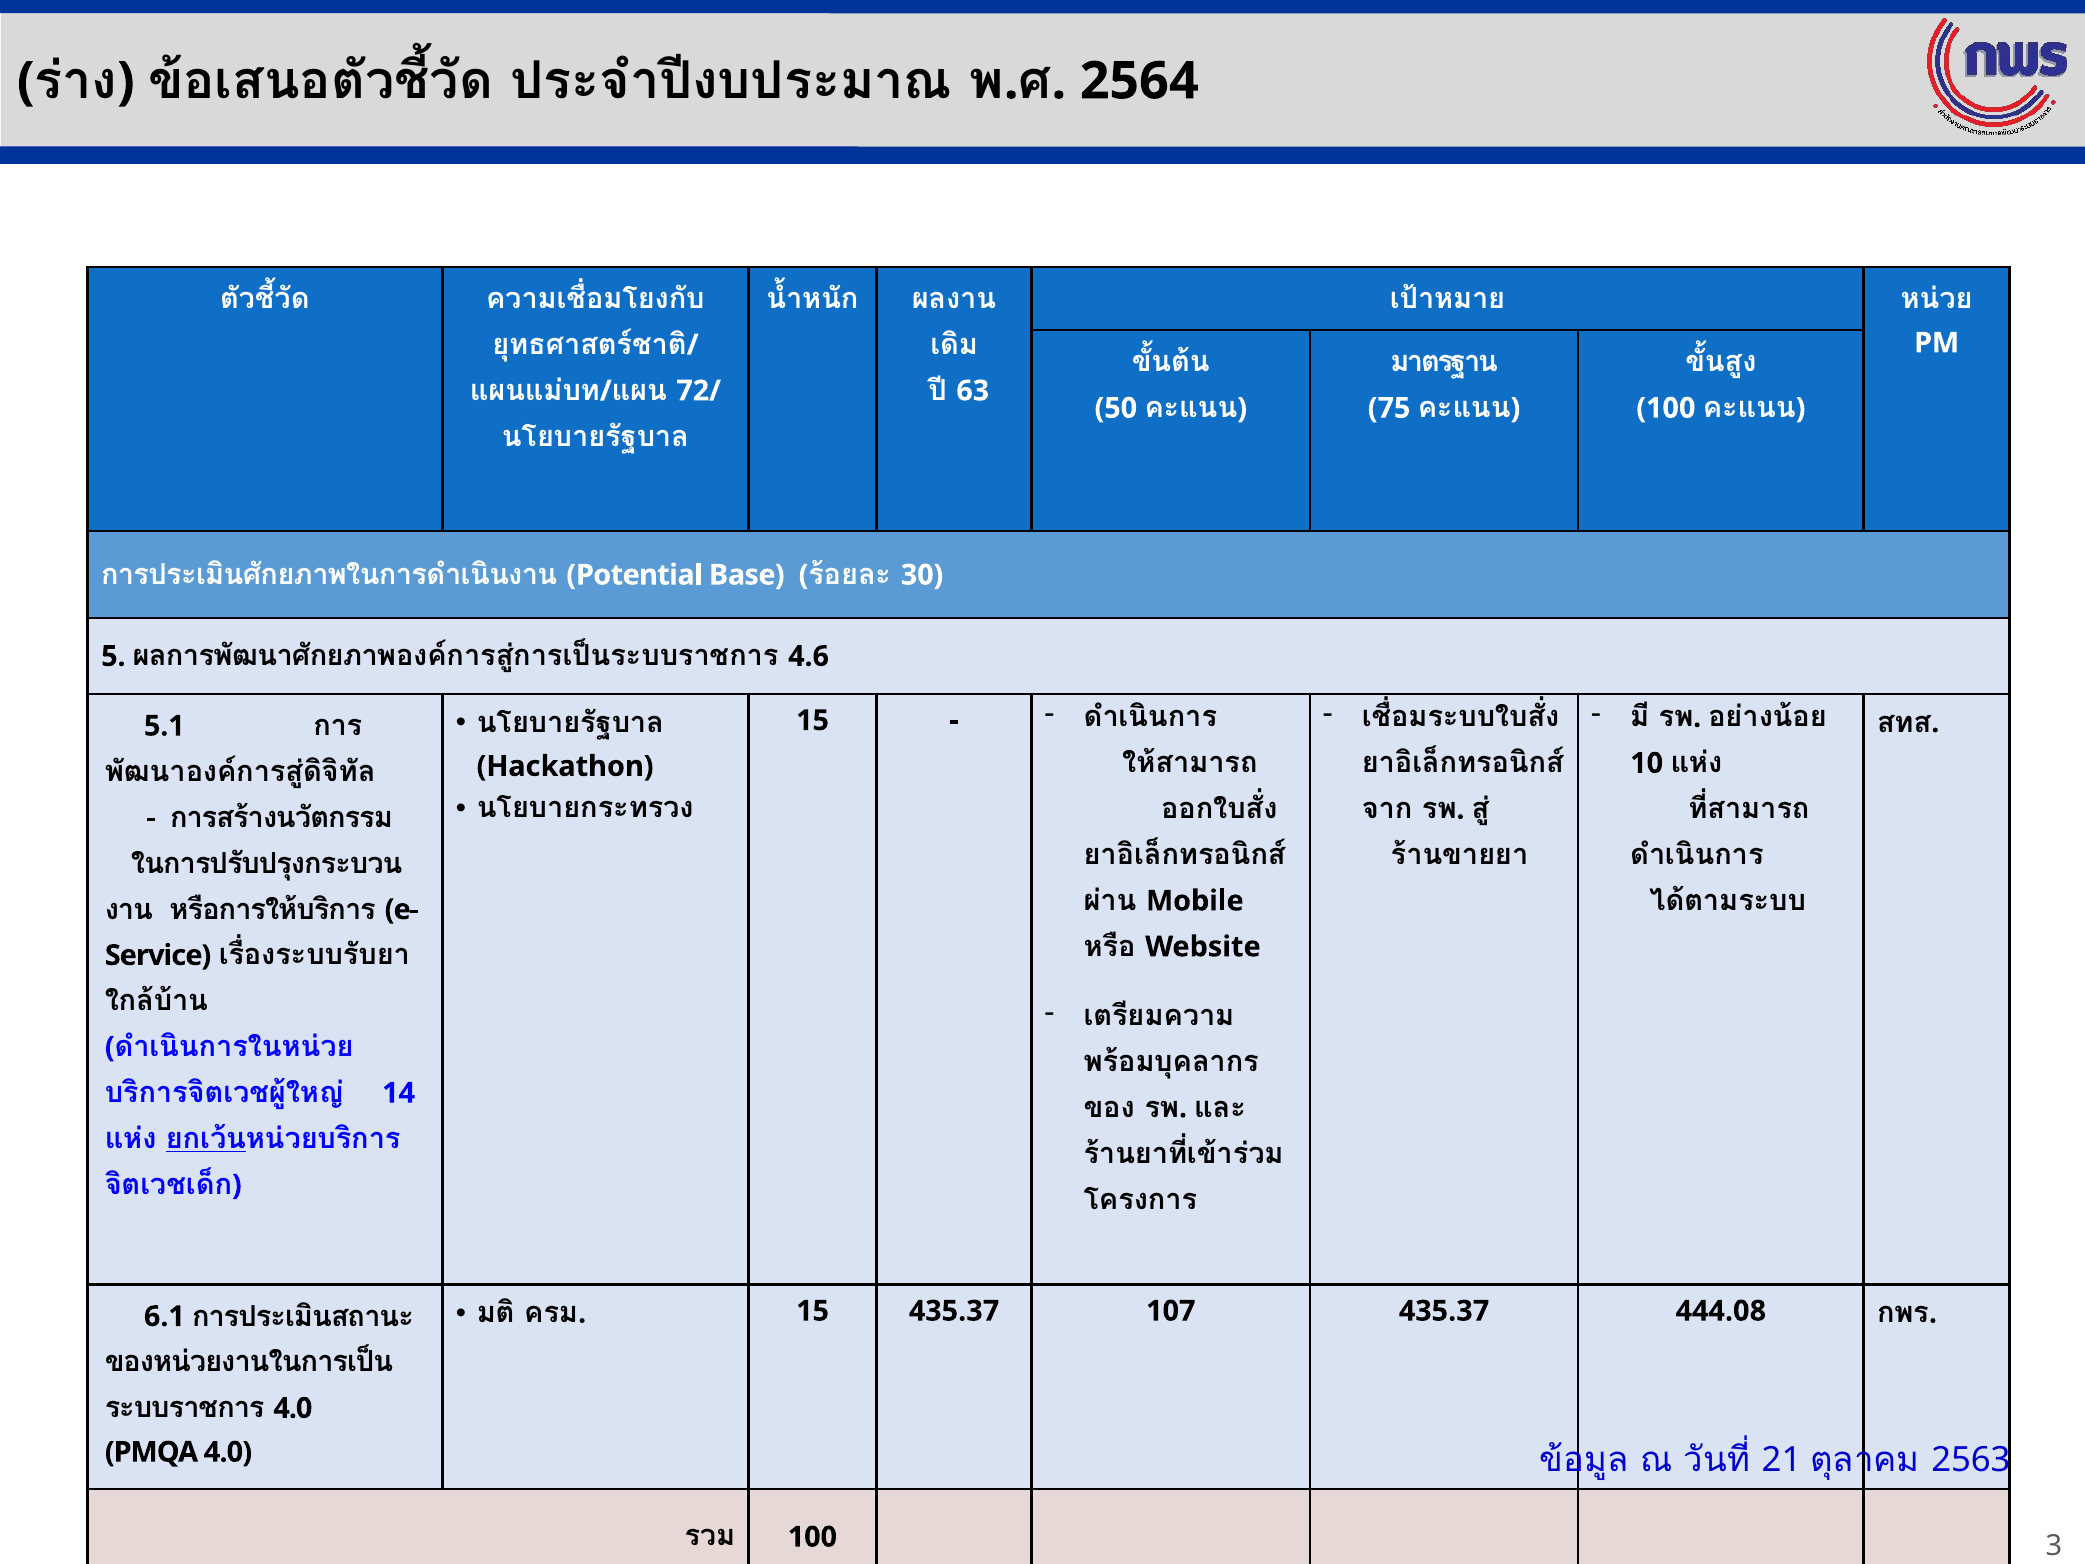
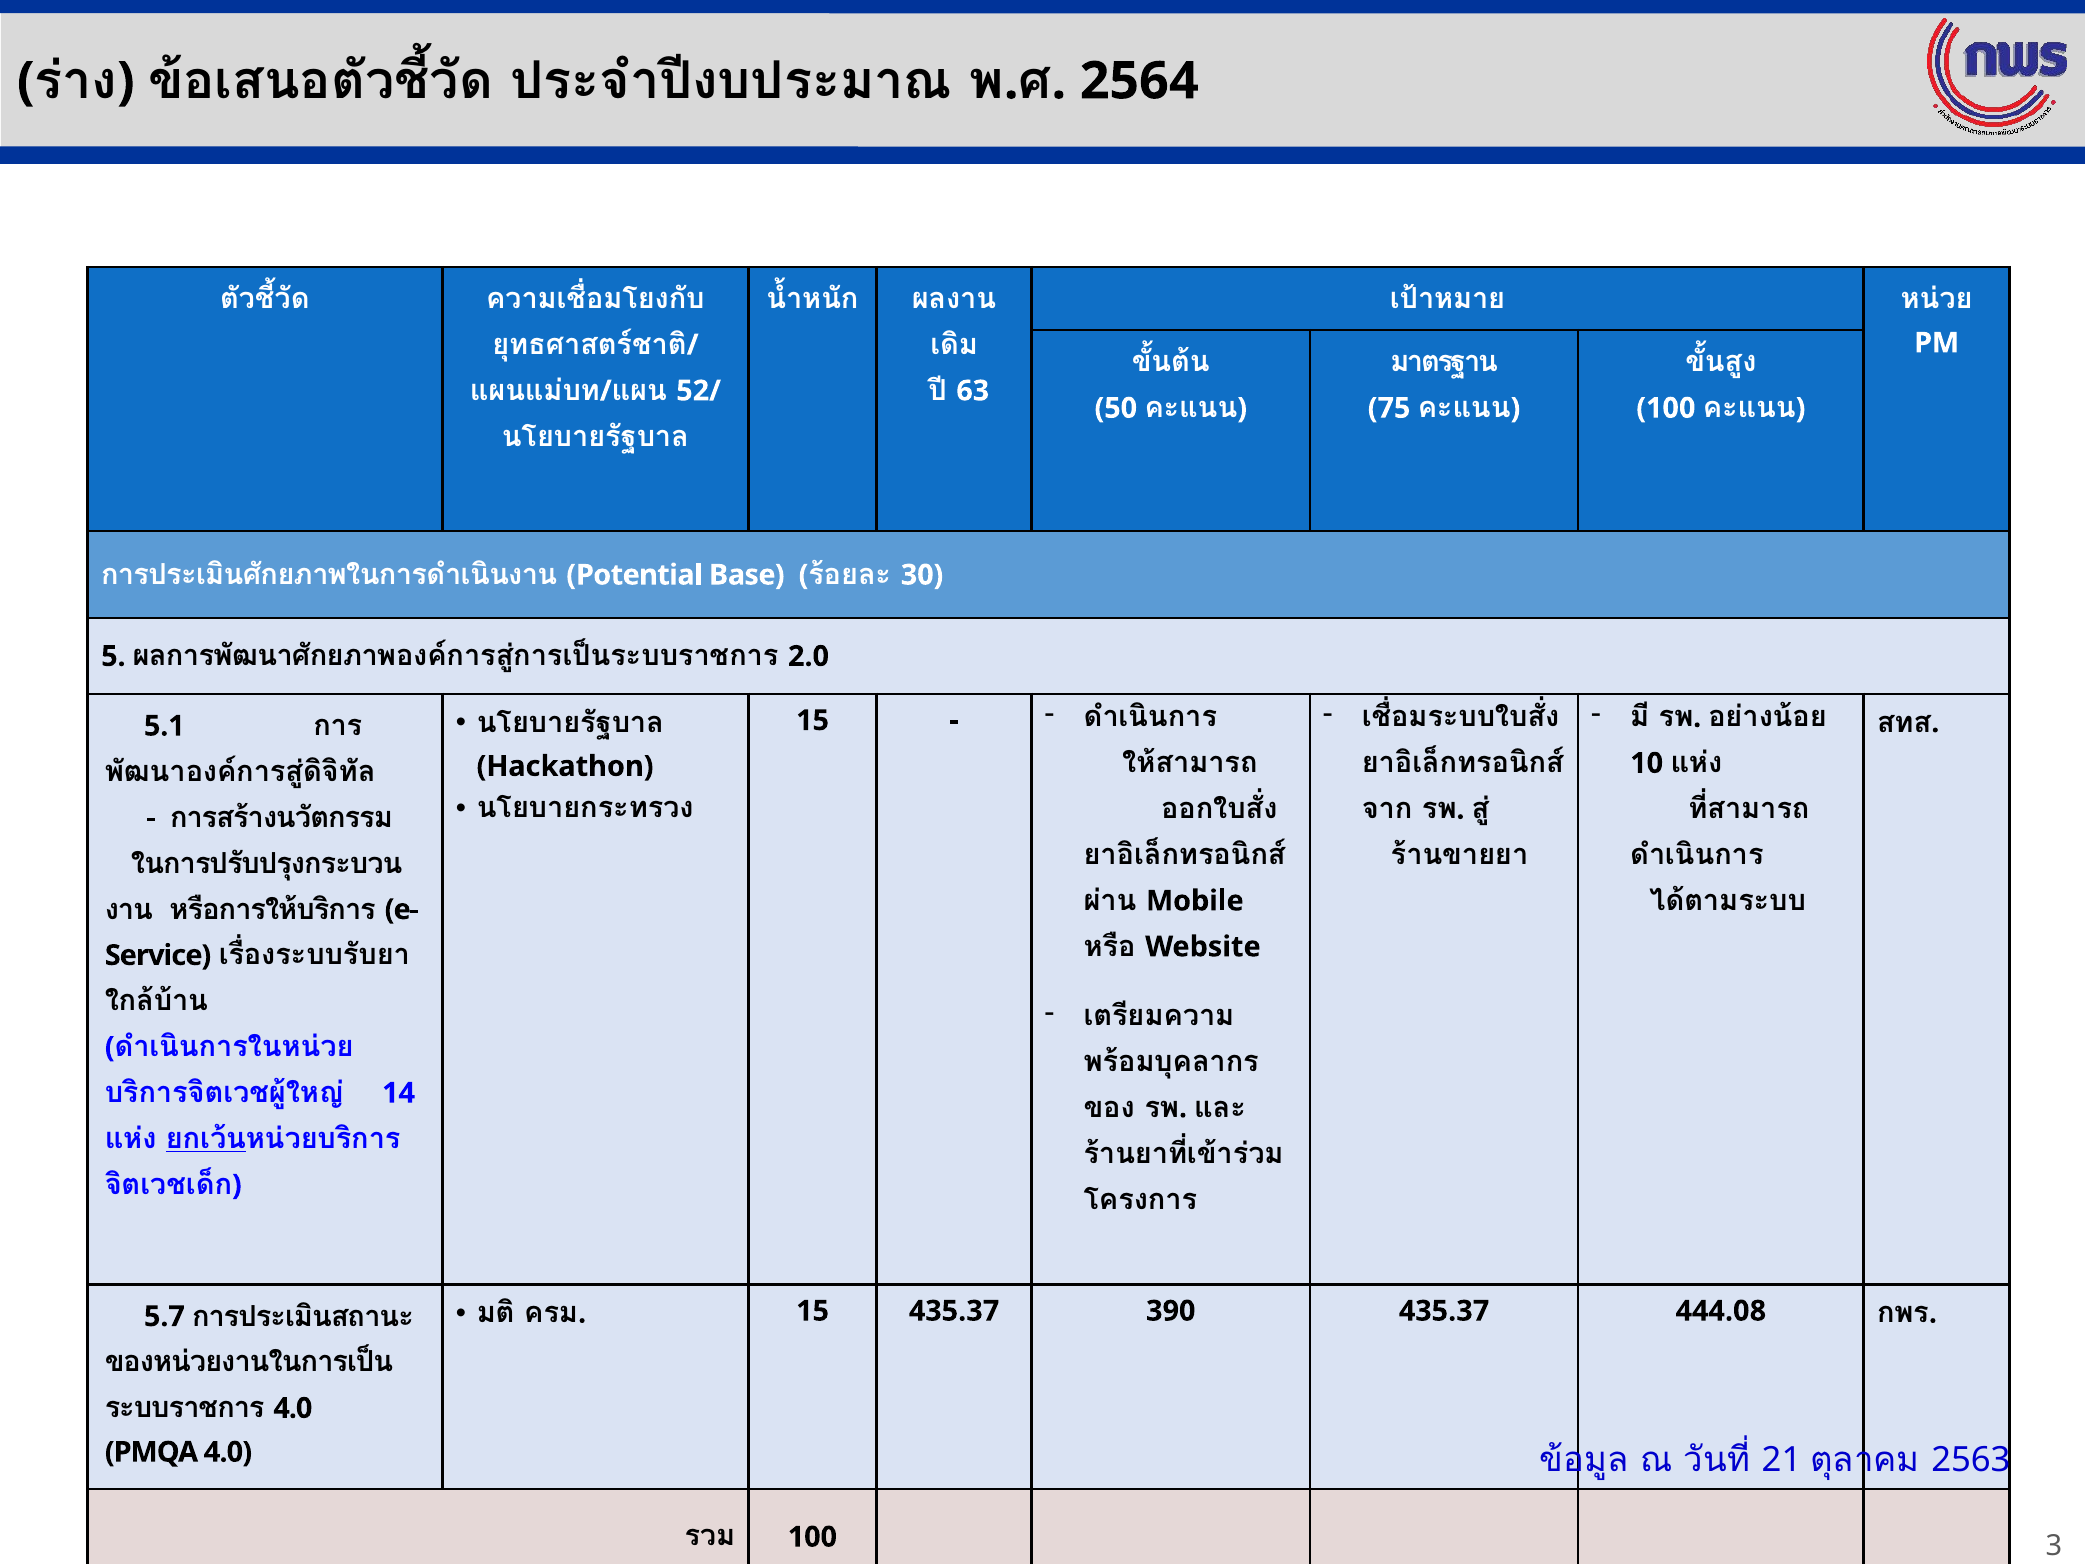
72/: 72/ -> 52/
4.6: 4.6 -> 2.0
107: 107 -> 390
6.1: 6.1 -> 5.7
